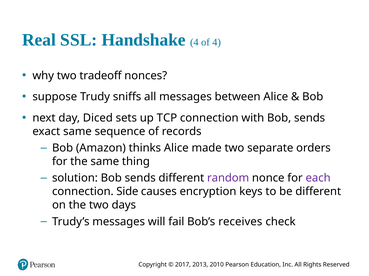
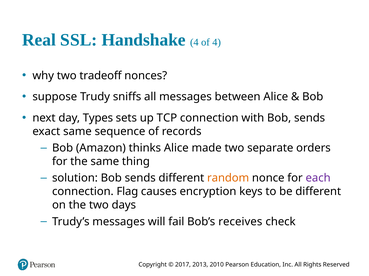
Diced: Diced -> Types
random colour: purple -> orange
Side: Side -> Flag
